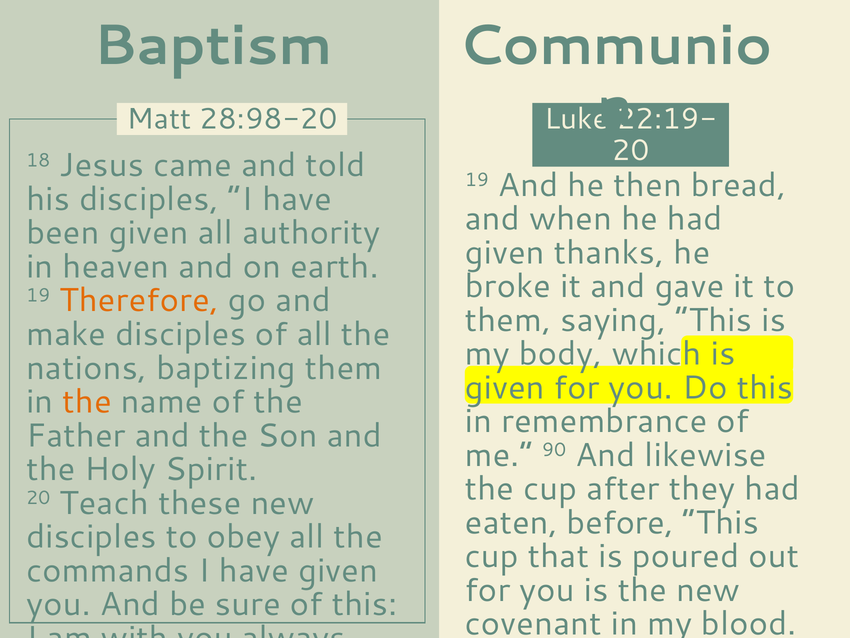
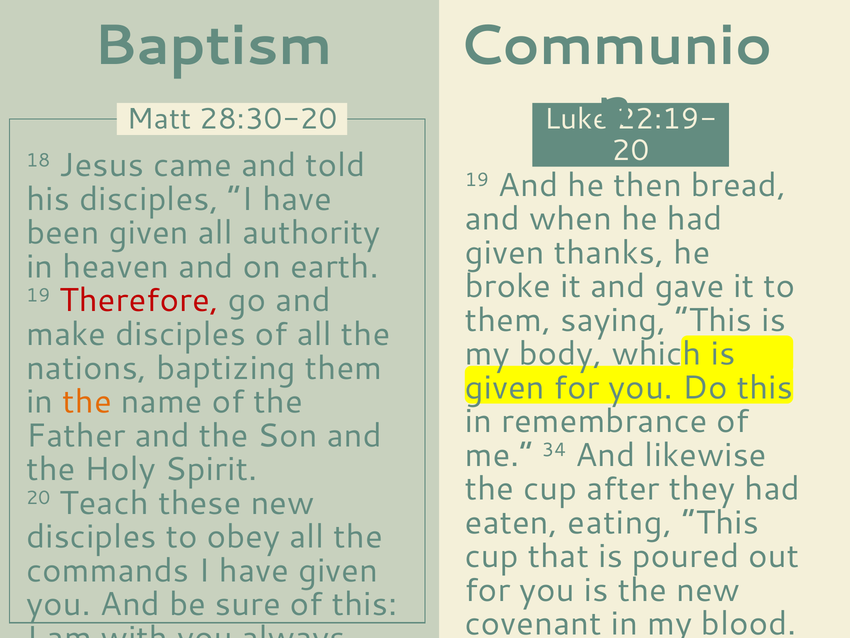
28:98-20: 28:98-20 -> 28:30-20
Therefore colour: orange -> red
90: 90 -> 34
before: before -> eating
